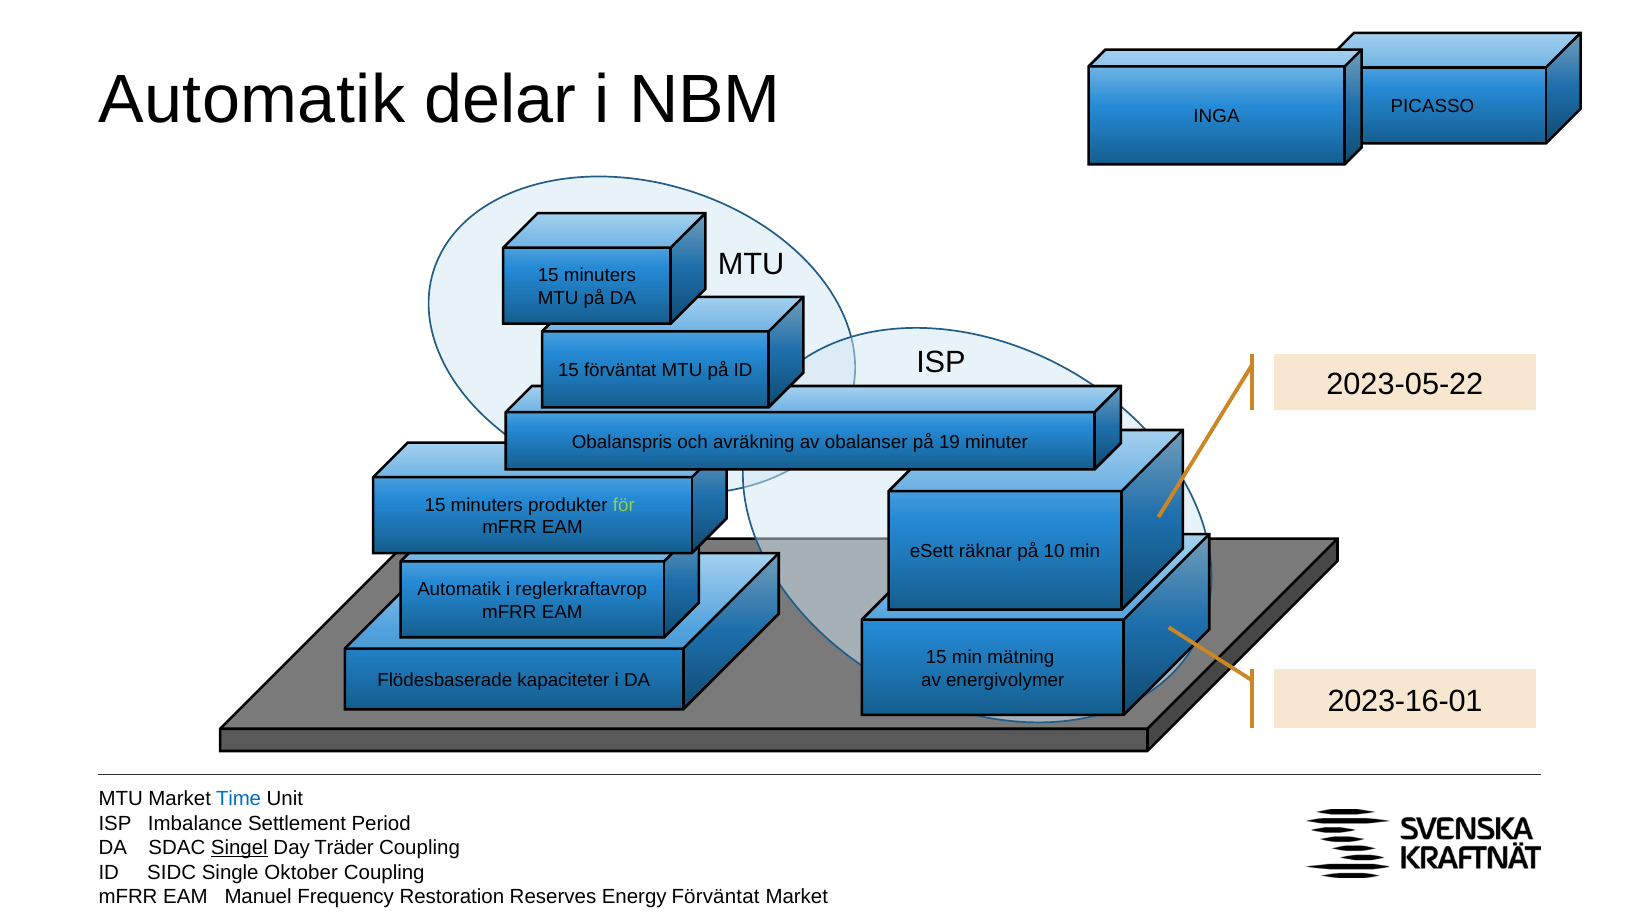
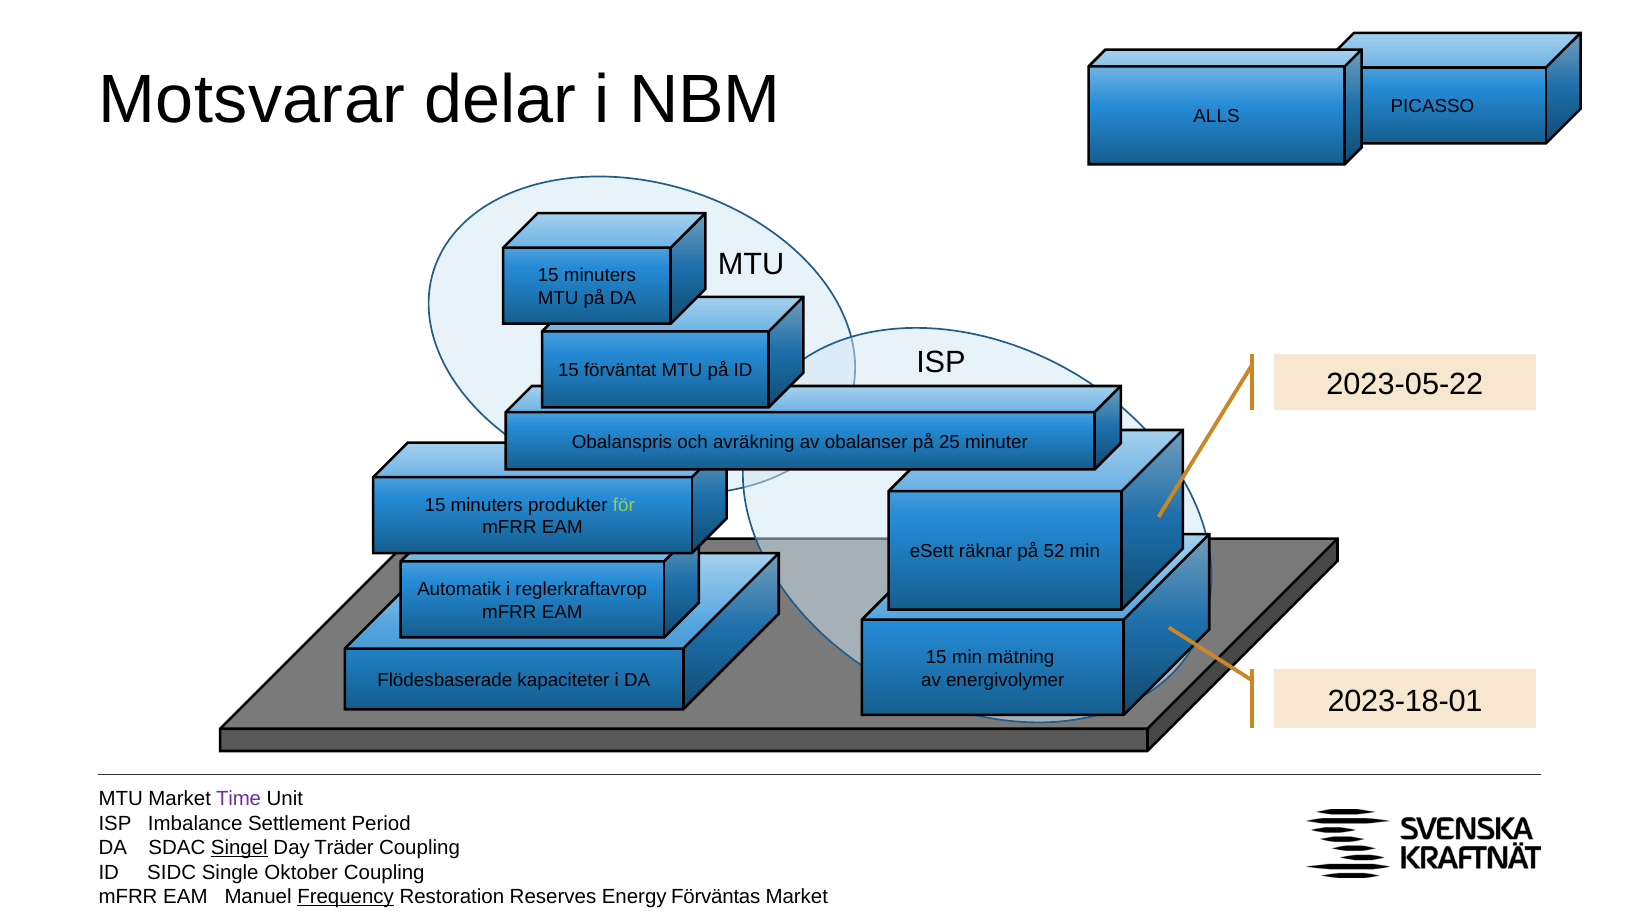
Automatik at (252, 99): Automatik -> Motsvarar
INGA: INGA -> ALLS
19: 19 -> 25
10: 10 -> 52
2023-16-01: 2023-16-01 -> 2023-18-01
Time colour: blue -> purple
Frequency underline: none -> present
Energy Förväntat: Förväntat -> Förväntas
